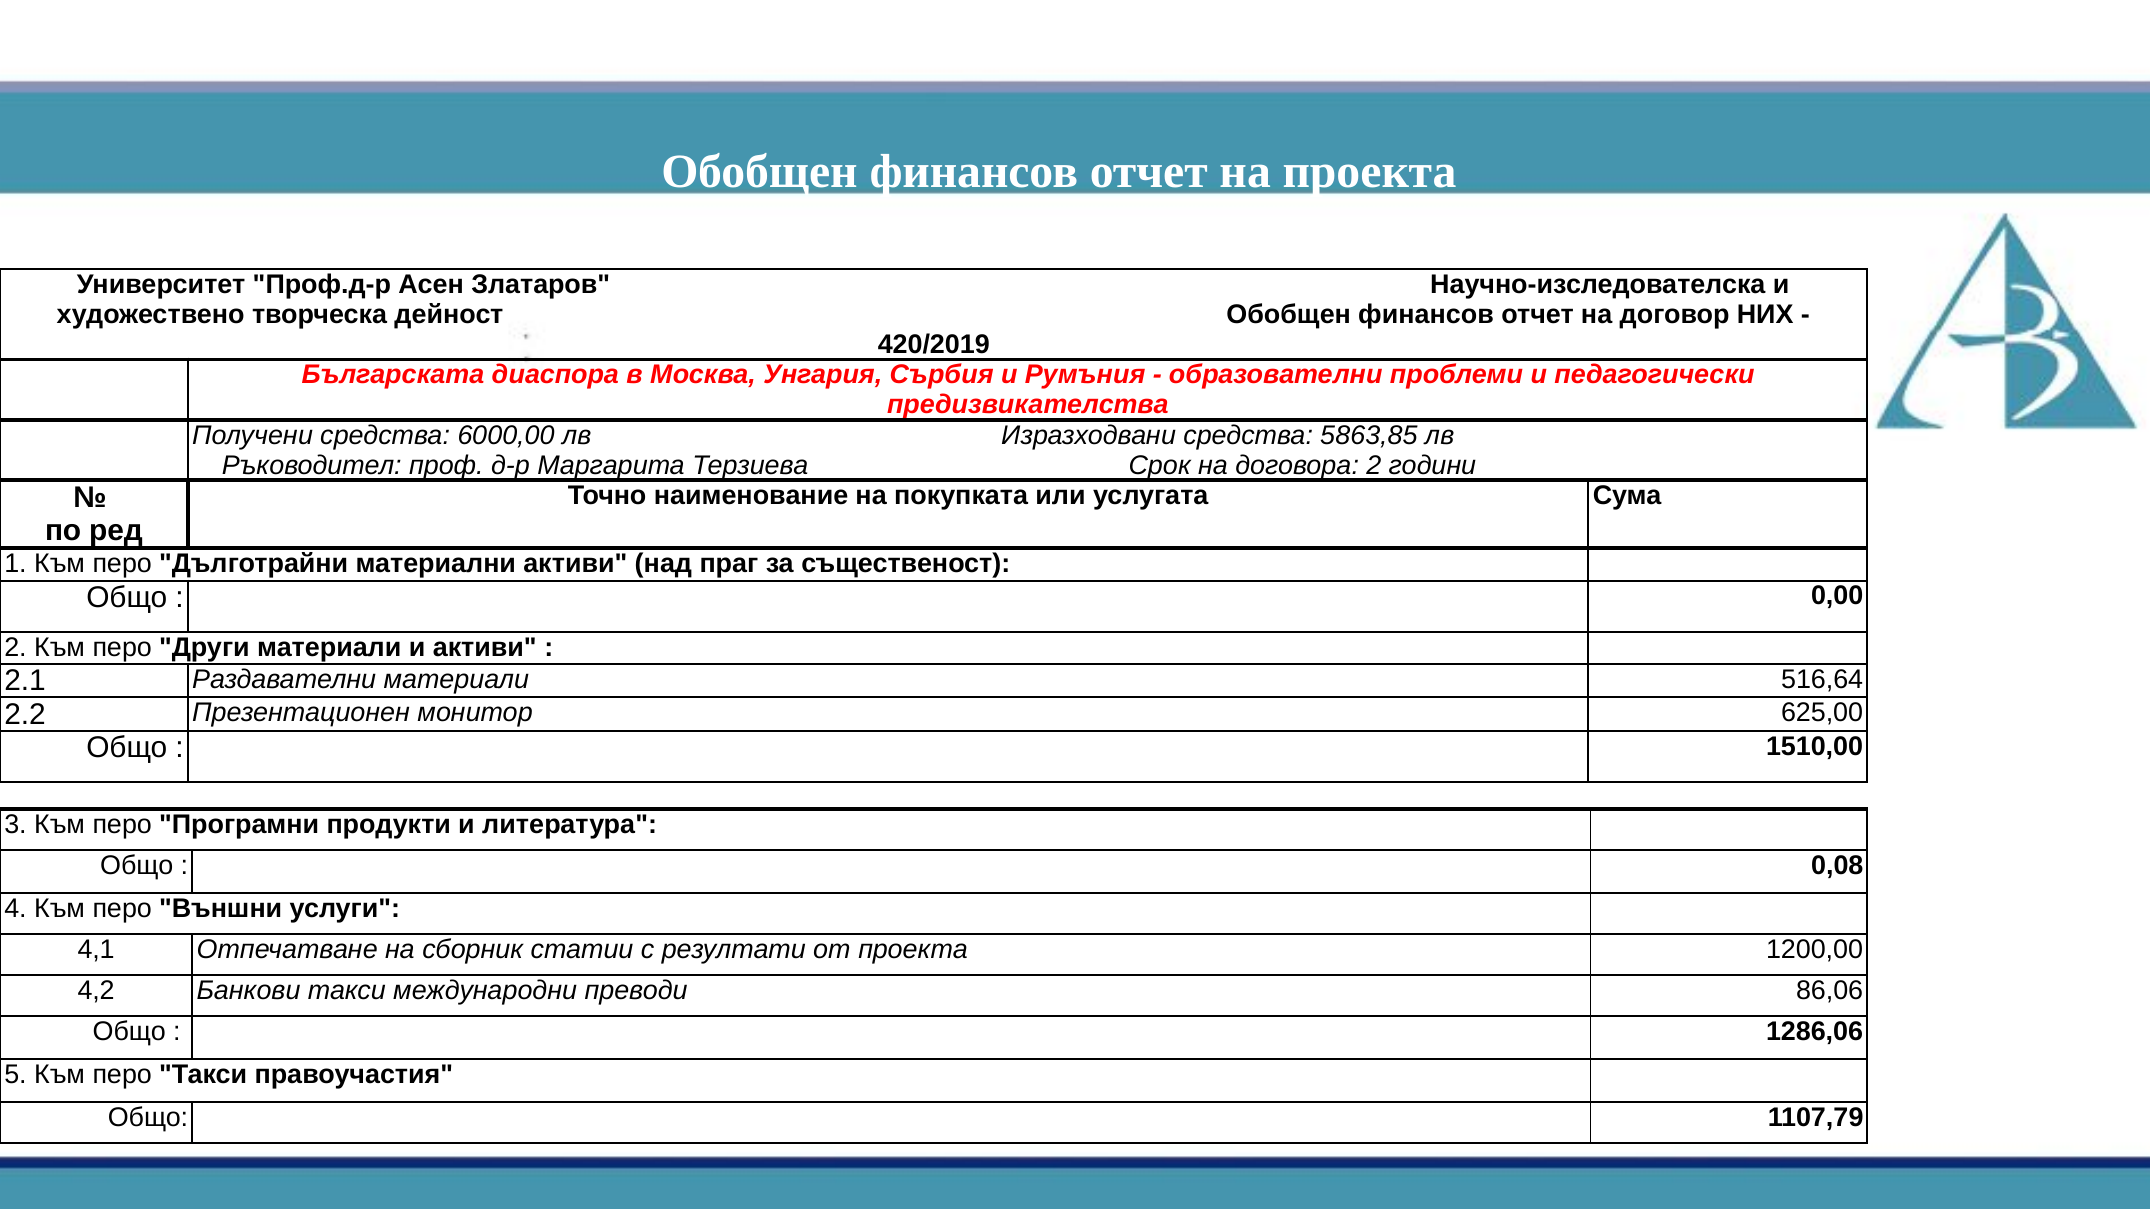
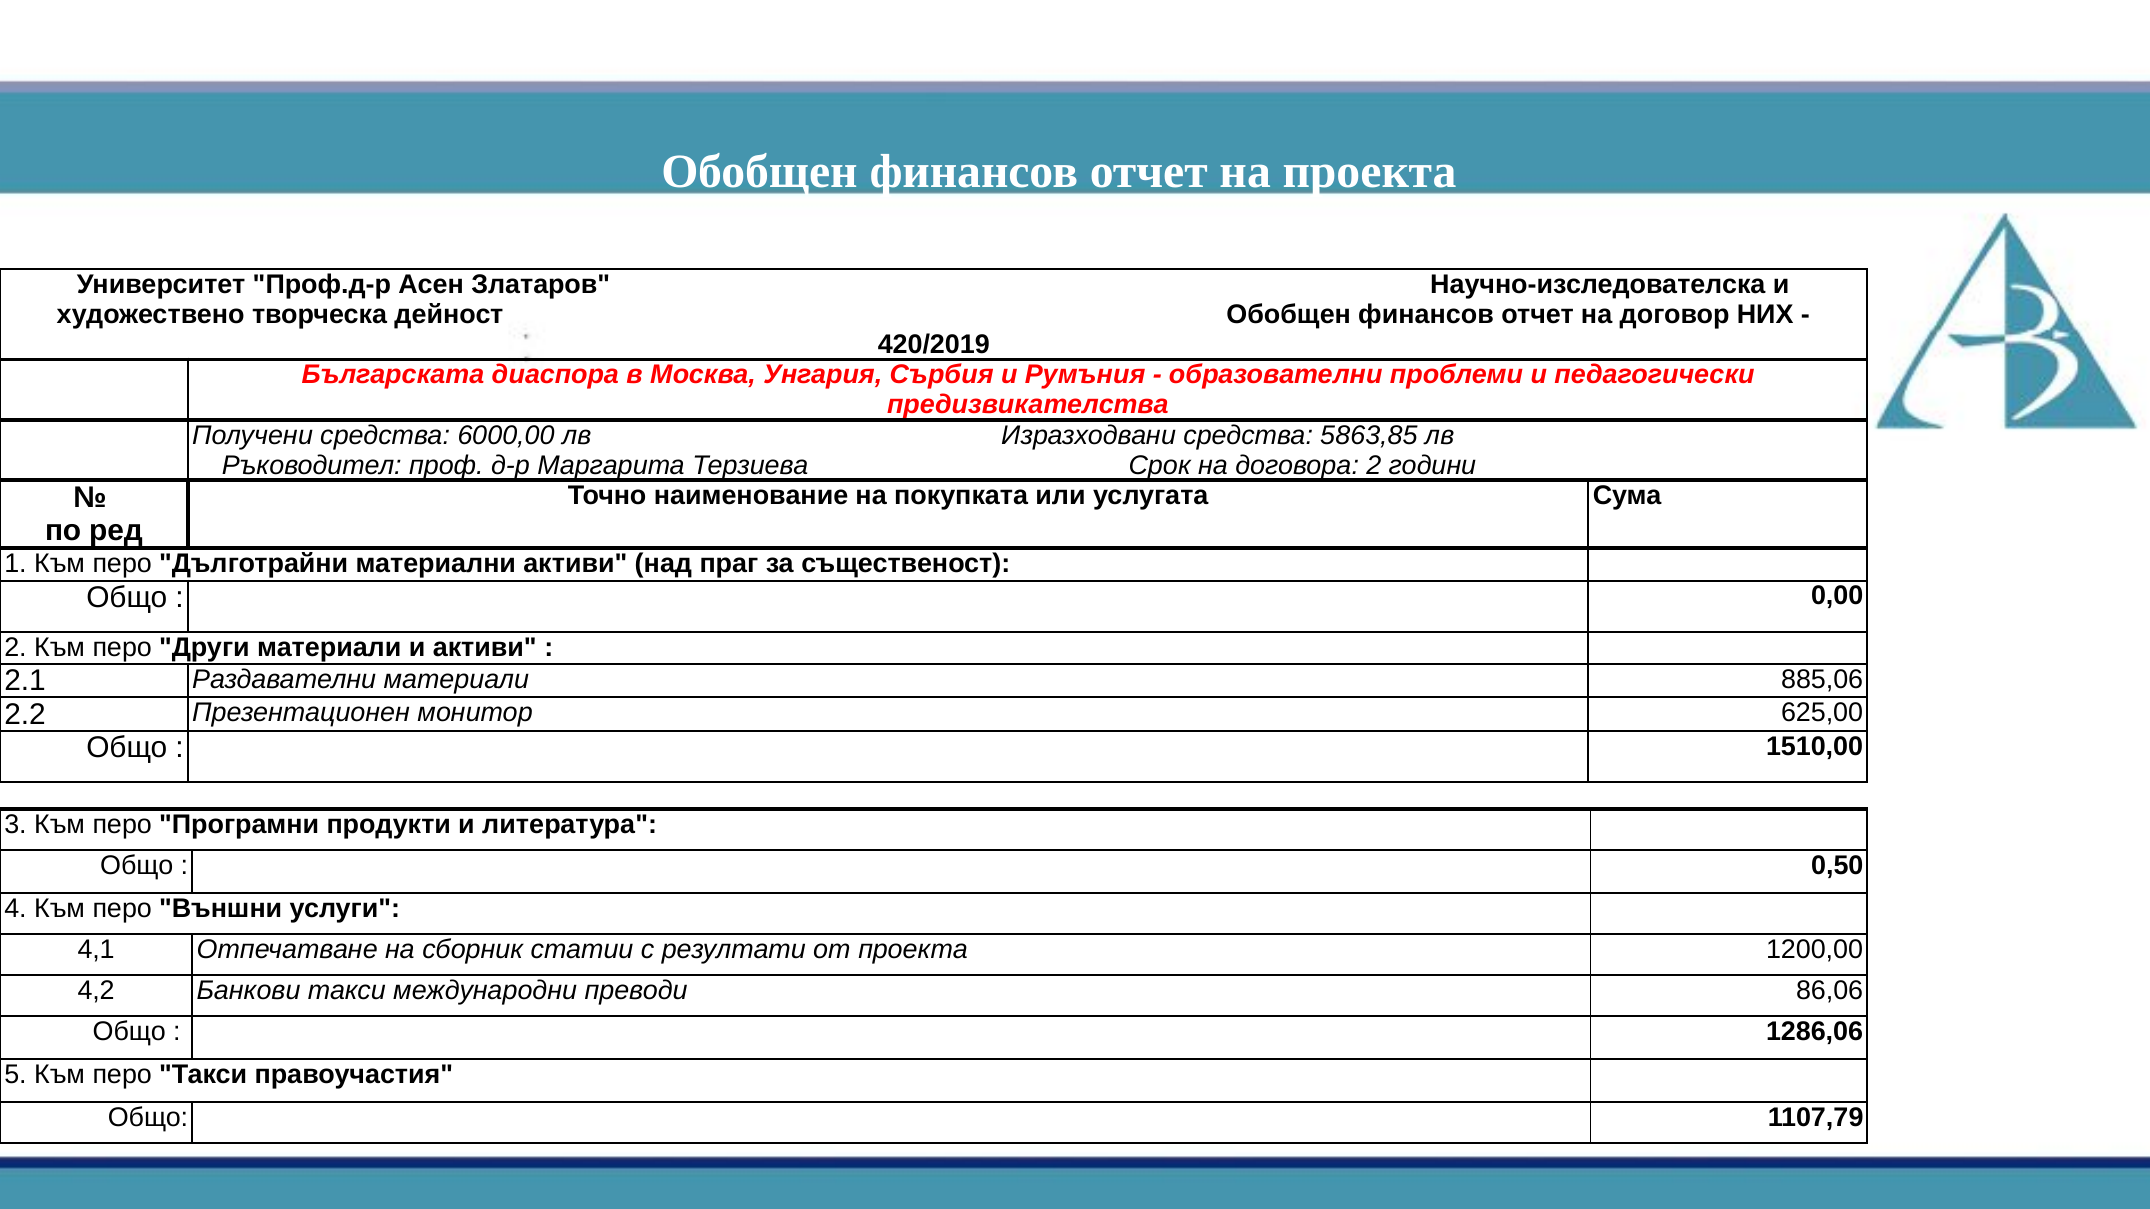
516,64: 516,64 -> 885,06
0,08: 0,08 -> 0,50
